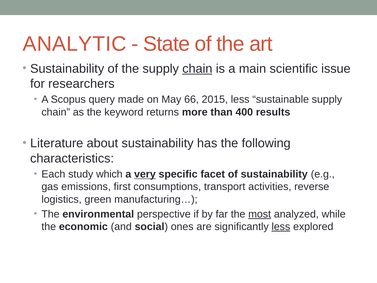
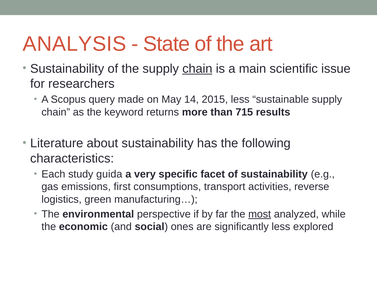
ANALYTIC: ANALYTIC -> ANALYSIS
66: 66 -> 14
400: 400 -> 715
which: which -> guida
very underline: present -> none
less at (281, 226) underline: present -> none
